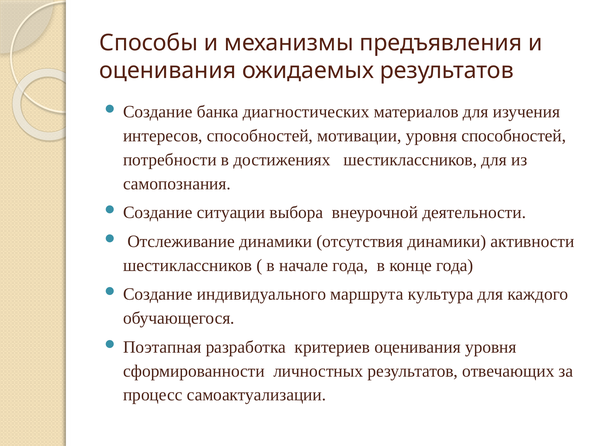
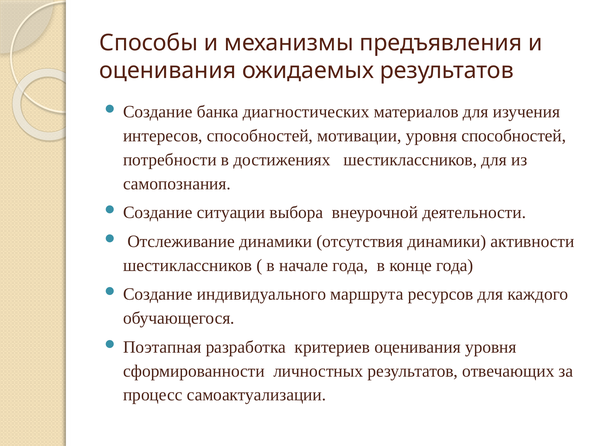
культура: культура -> ресурсов
